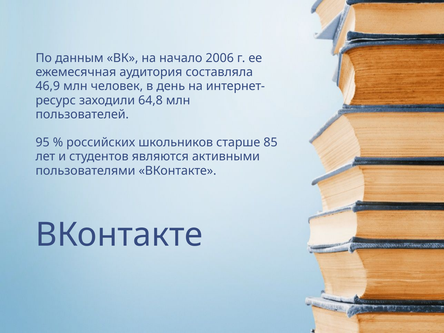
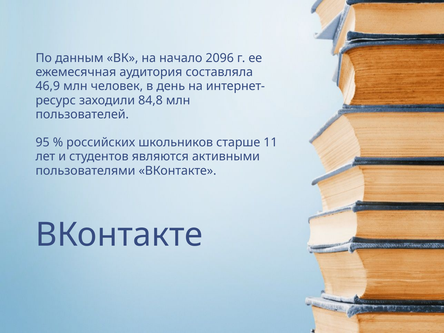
2006: 2006 -> 2096
64,8: 64,8 -> 84,8
85: 85 -> 11
